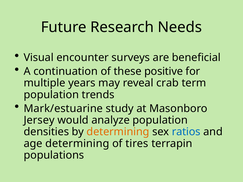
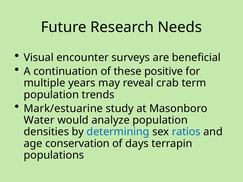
Jersey: Jersey -> Water
determining at (118, 132) colour: orange -> blue
age determining: determining -> conservation
tires: tires -> days
